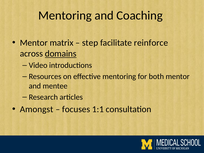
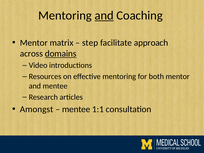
and at (104, 15) underline: none -> present
reinforce: reinforce -> approach
focuses at (76, 109): focuses -> mentee
